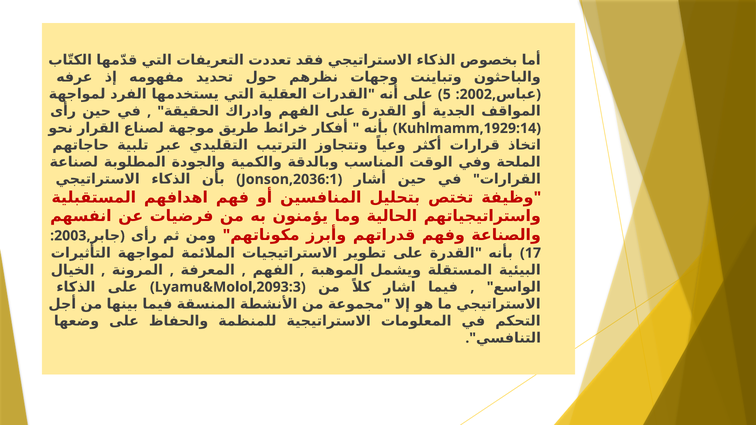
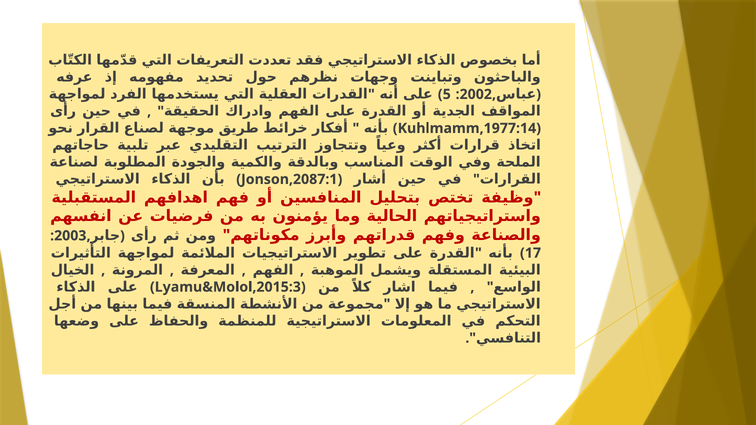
Kuhlmamm,1929:14: Kuhlmamm,1929:14 -> Kuhlmamm,1977:14
Jonson,2036:1: Jonson,2036:1 -> Jonson,2087:1
Lyamu&Molol,2093:3: Lyamu&Molol,2093:3 -> Lyamu&Molol,2015:3
